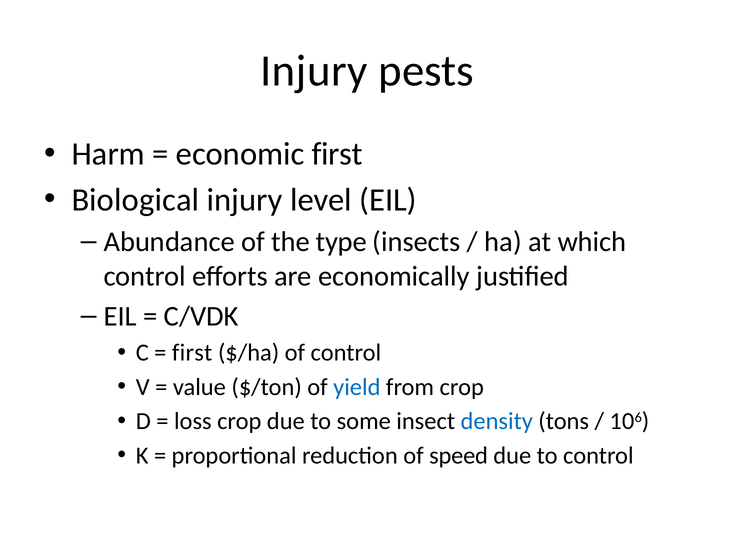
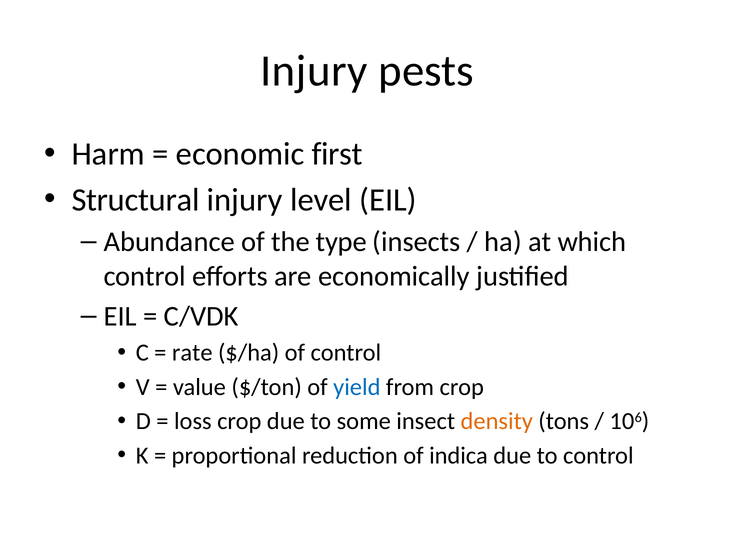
Biological: Biological -> Structural
first at (192, 353): first -> rate
density colour: blue -> orange
speed: speed -> indica
